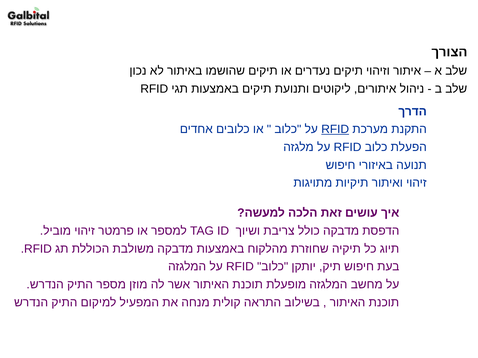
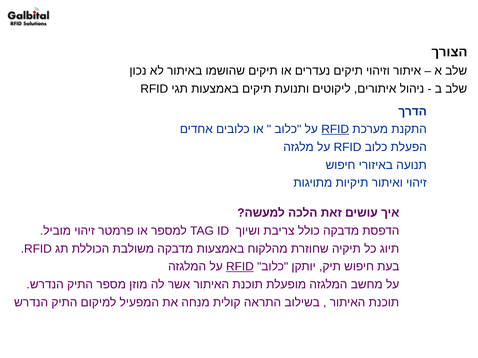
RFID at (240, 267) underline: none -> present
